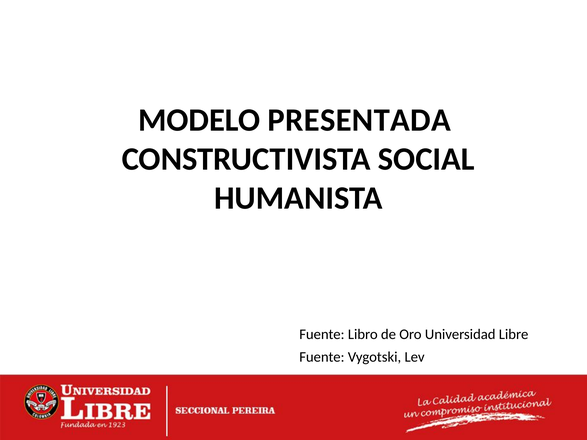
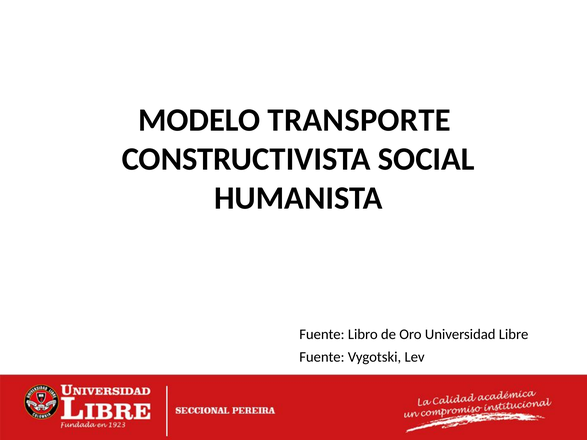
PRESENTADA: PRESENTADA -> TRANSPORTE
